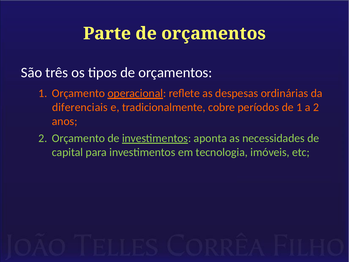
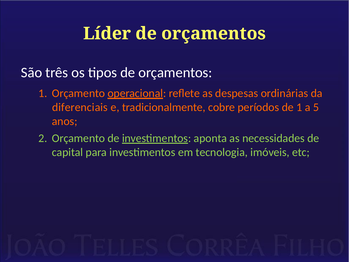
Parte: Parte -> Líder
a 2: 2 -> 5
